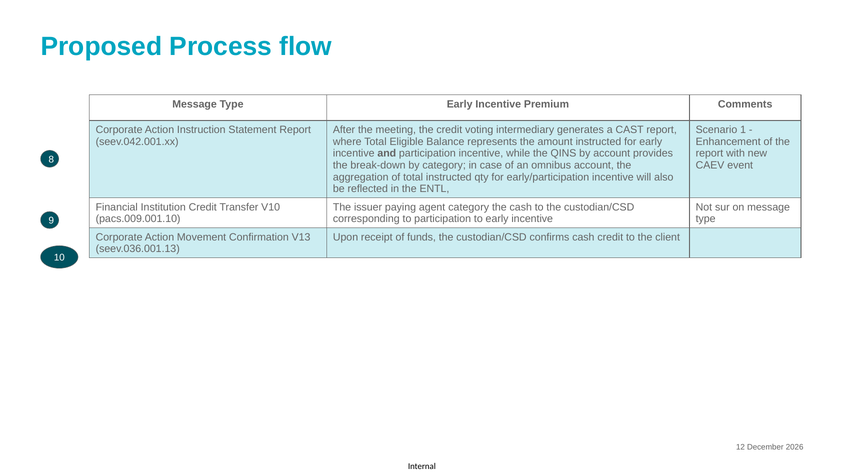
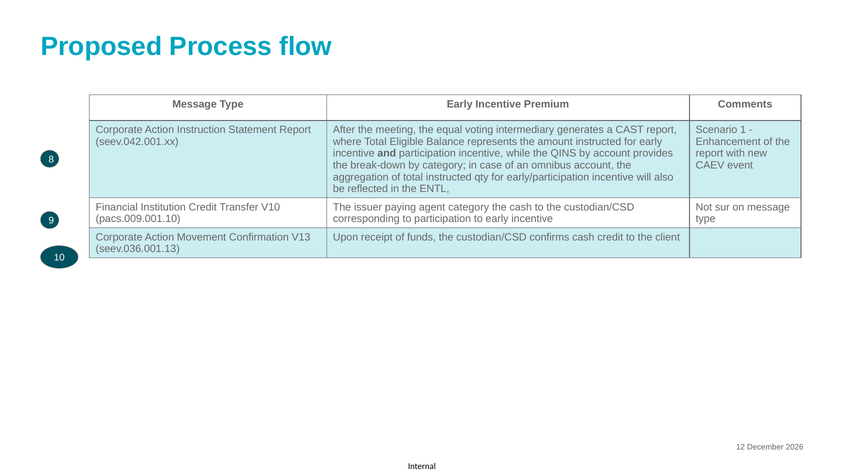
the credit: credit -> equal
